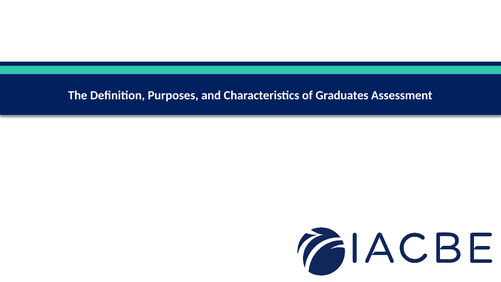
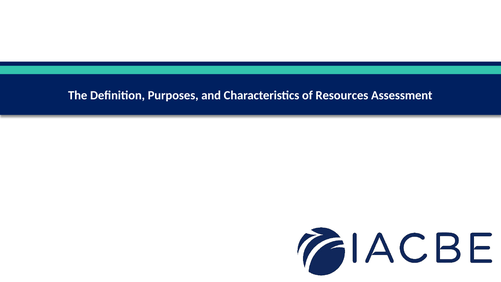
Graduates: Graduates -> Resources
